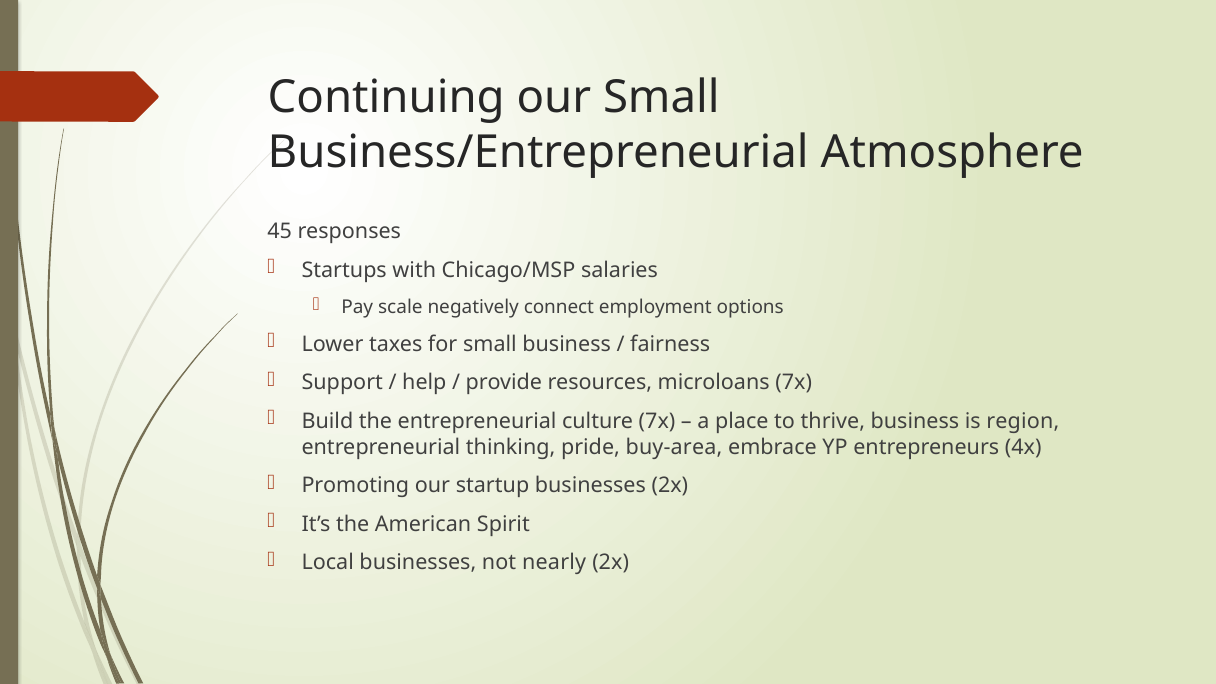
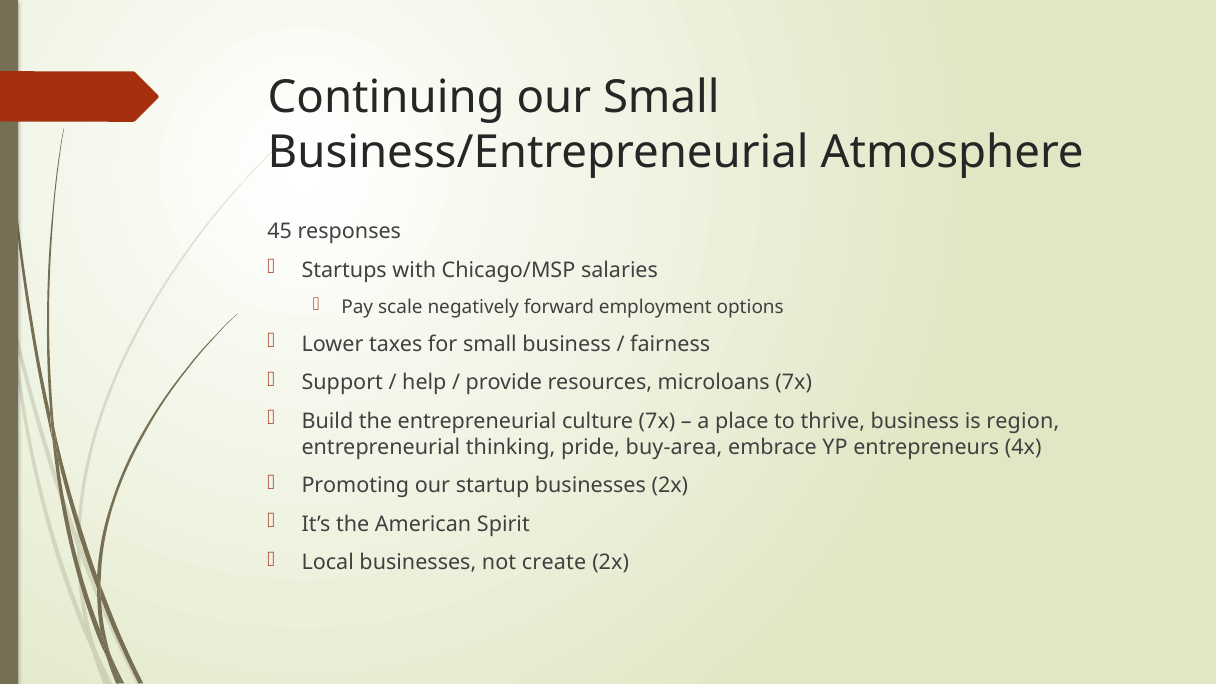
connect: connect -> forward
nearly: nearly -> create
